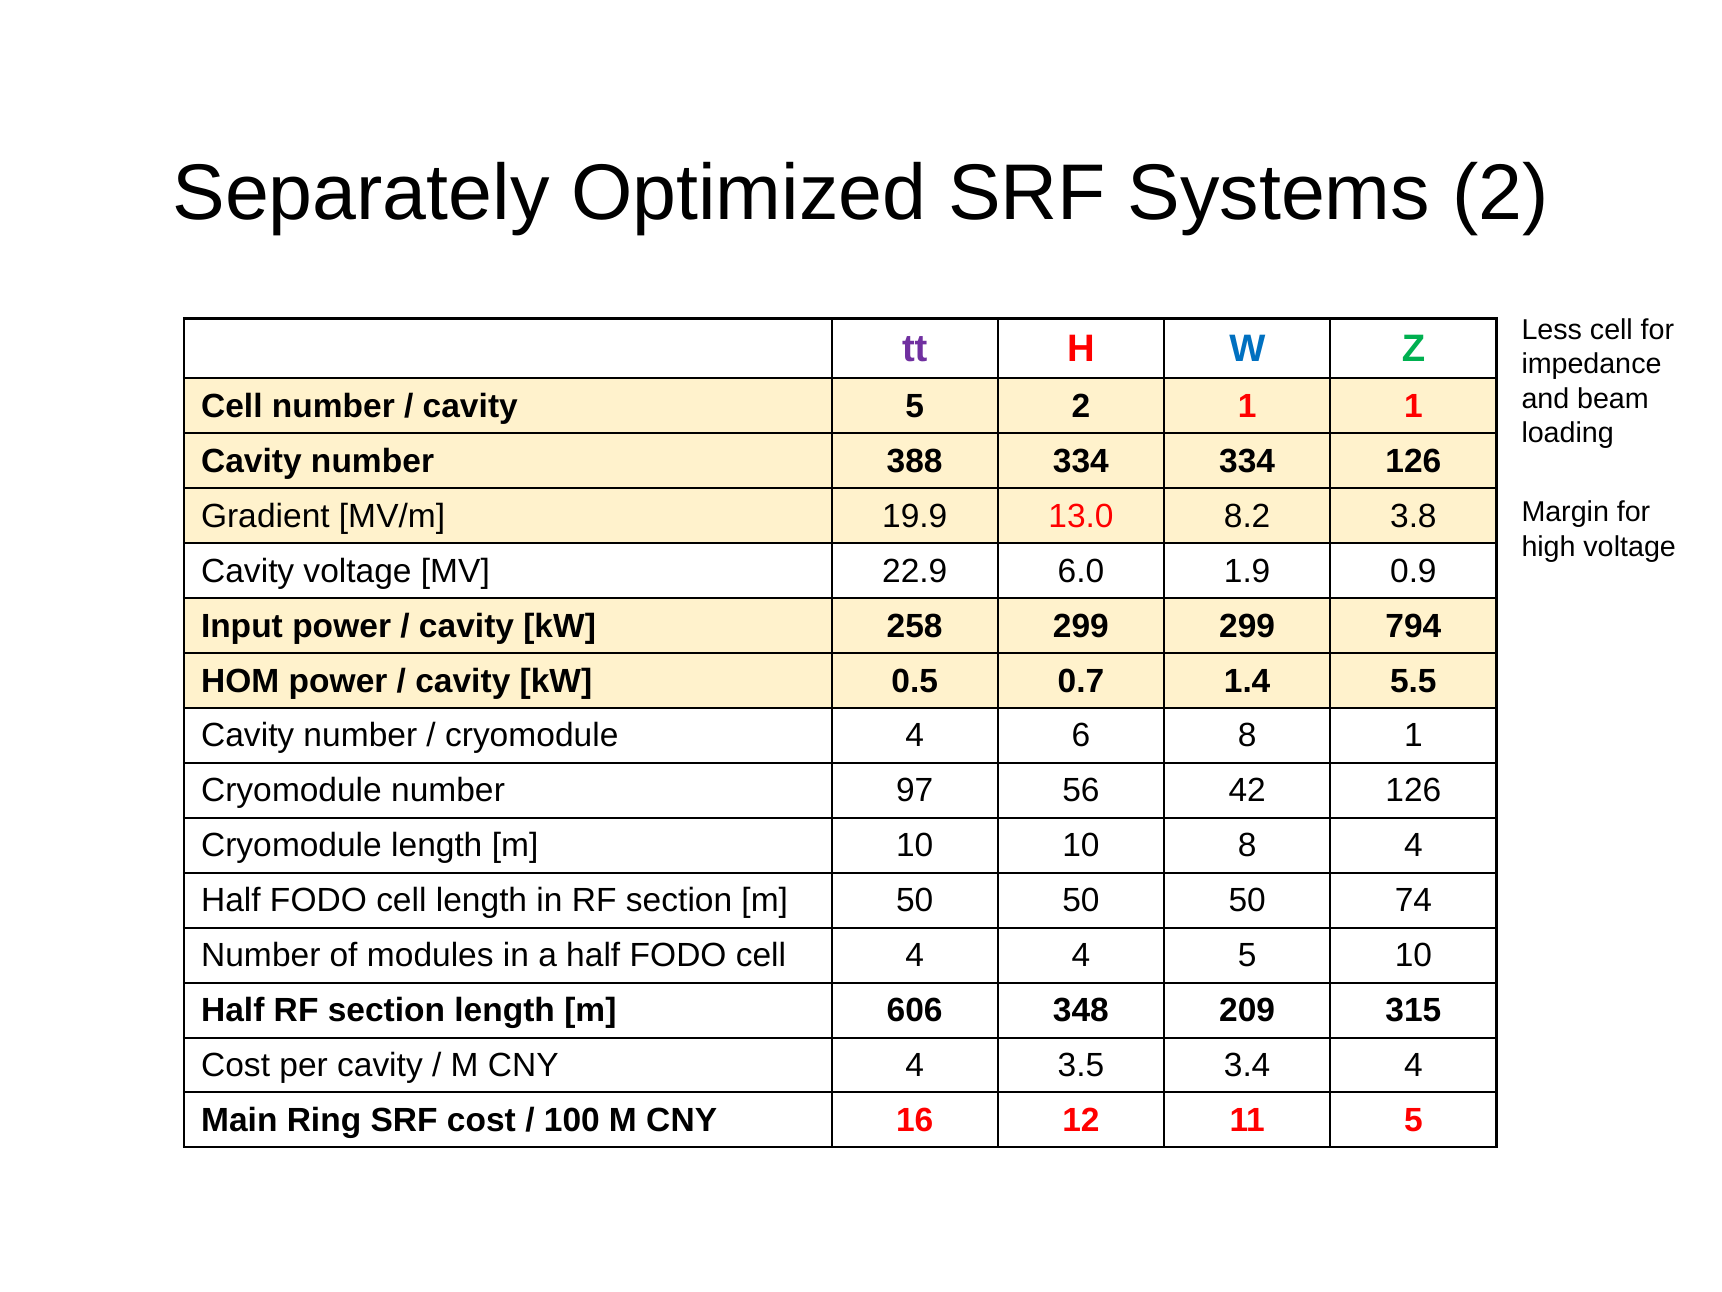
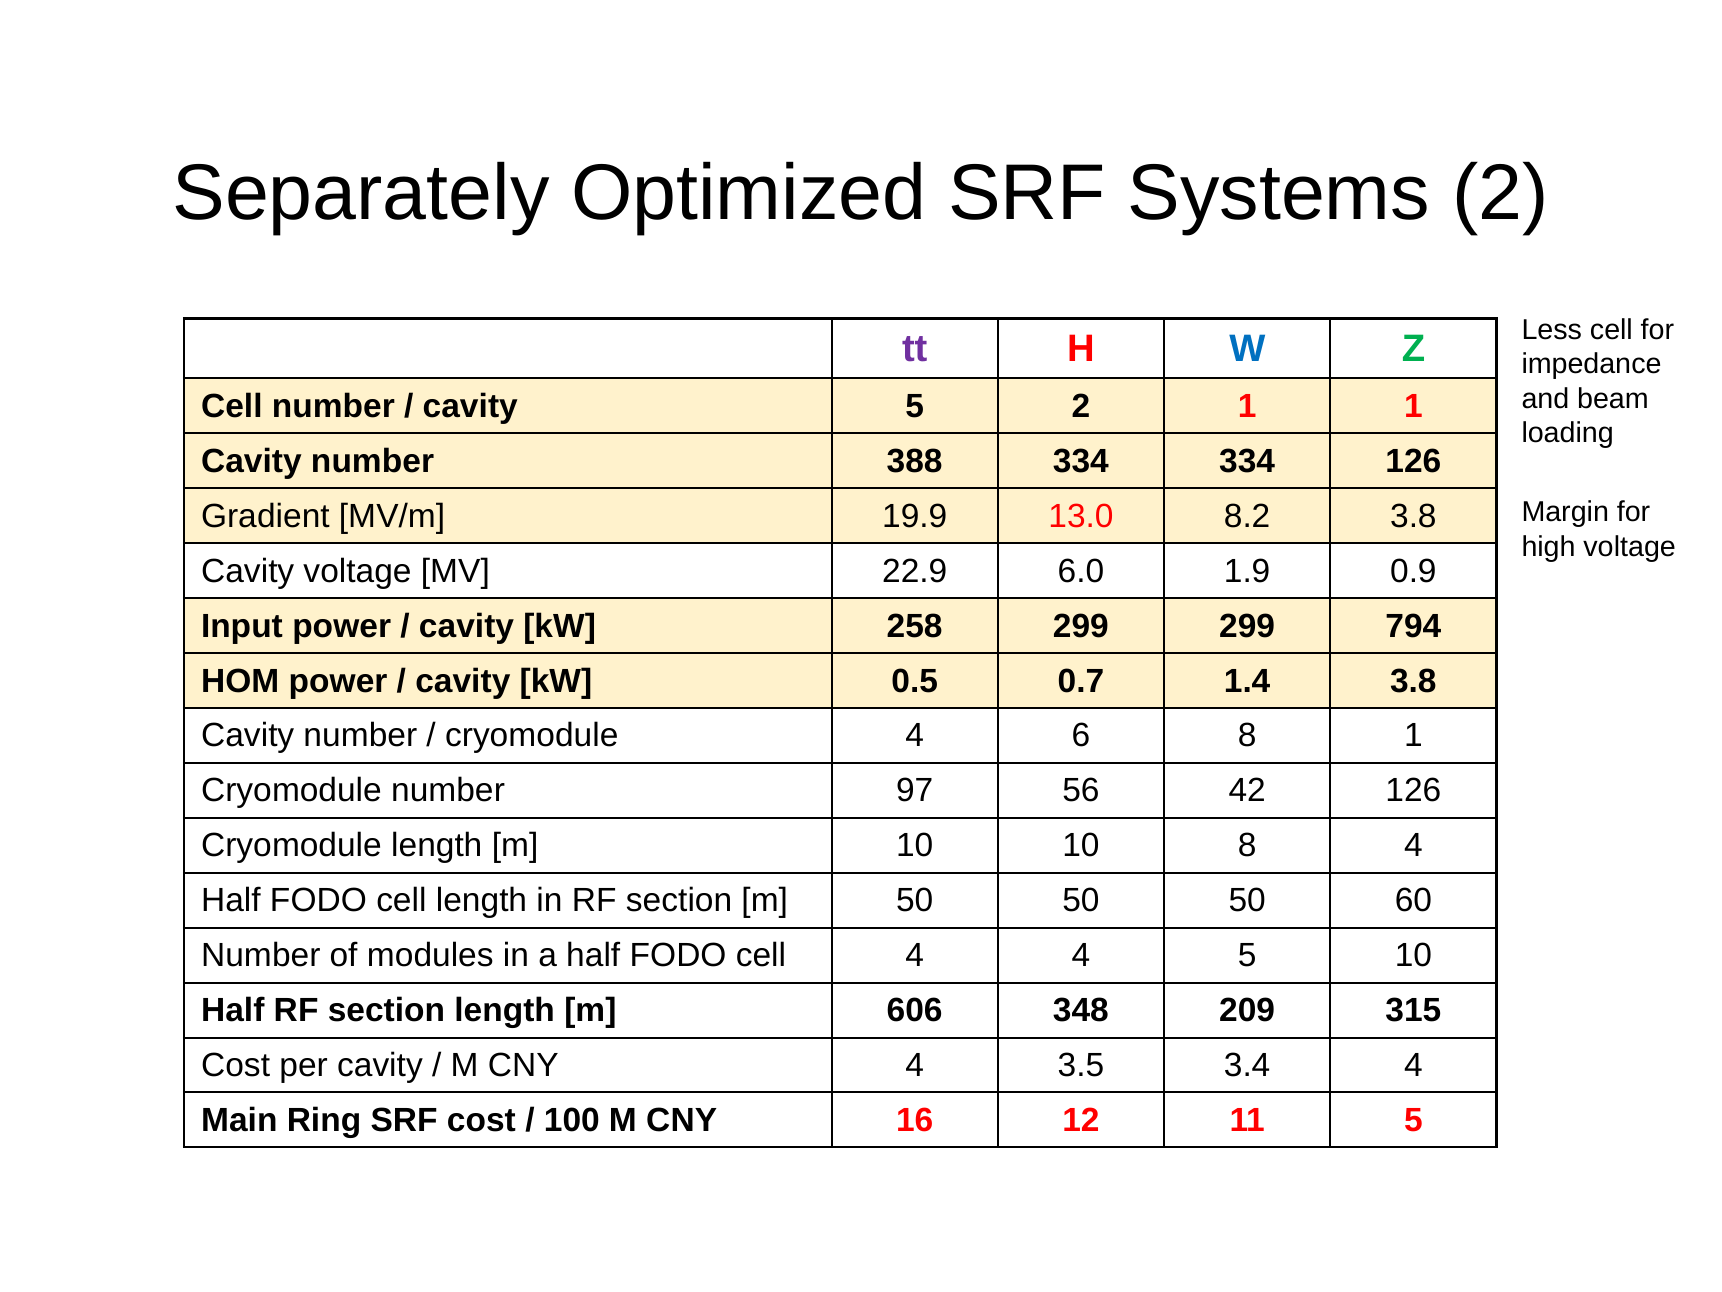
1.4 5.5: 5.5 -> 3.8
74: 74 -> 60
